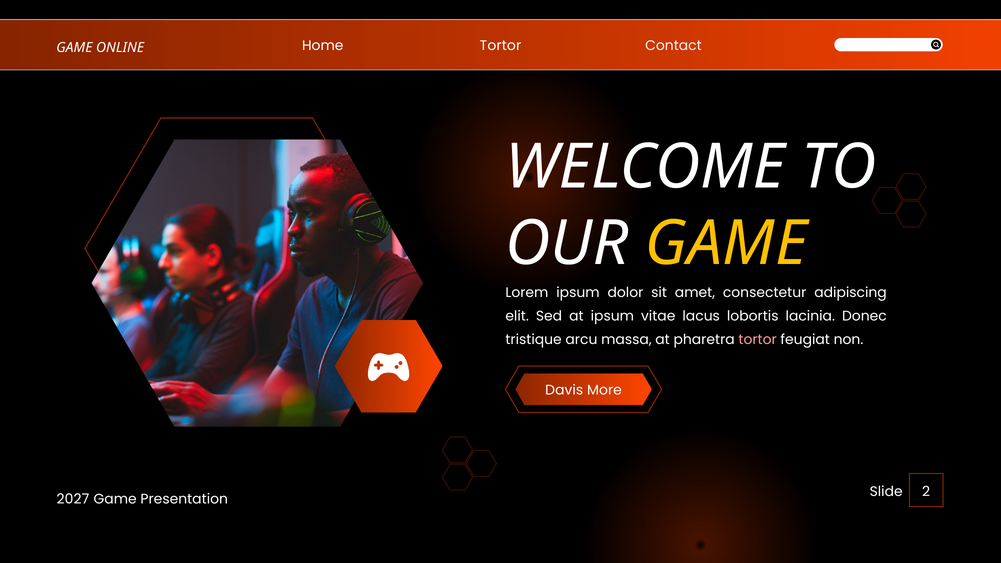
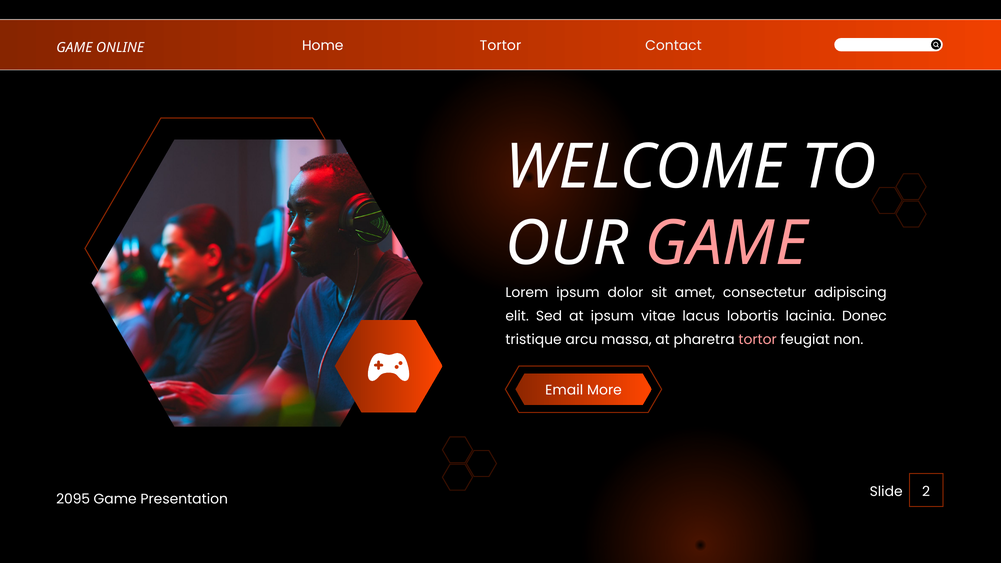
GAME at (726, 243) colour: yellow -> pink
Davis: Davis -> Email
2027: 2027 -> 2095
